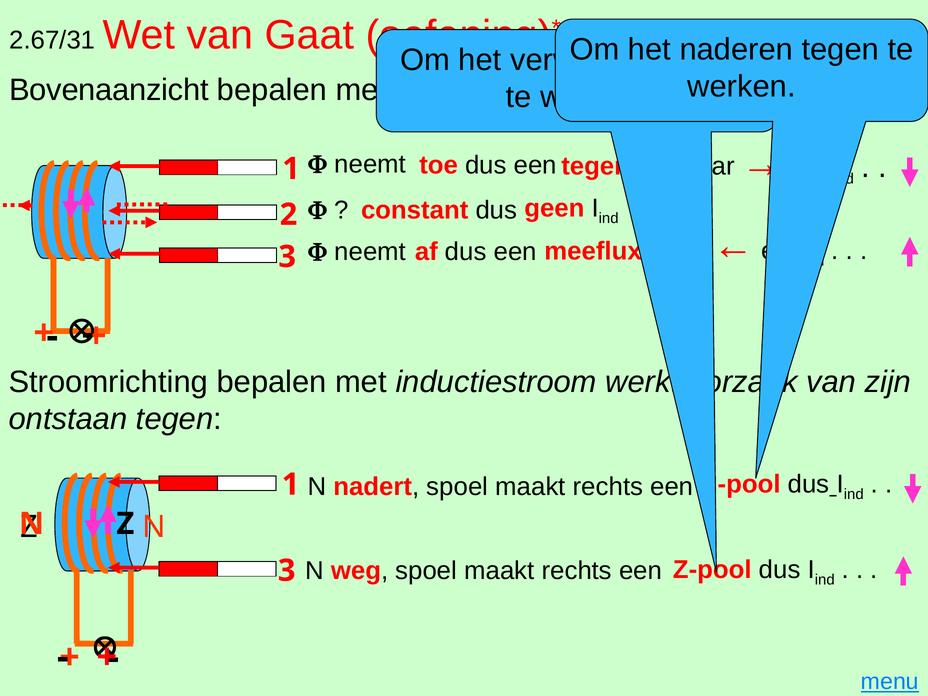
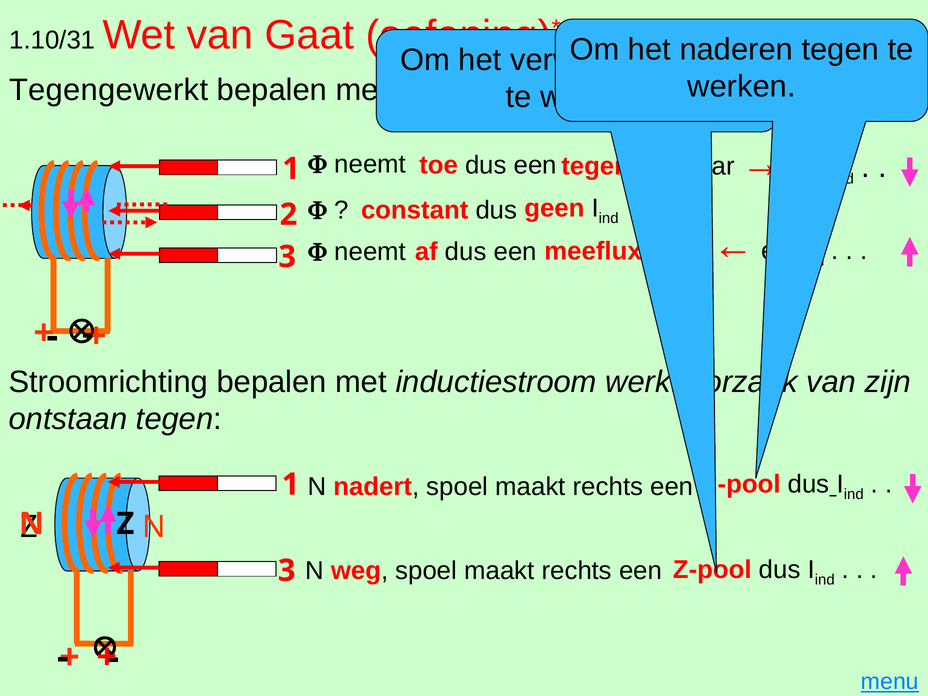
2.67/31: 2.67/31 -> 1.10/31
Bovenaanzicht: Bovenaanzicht -> Tegengewerkt
